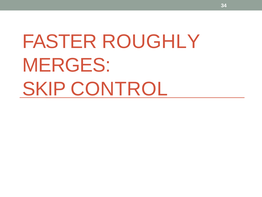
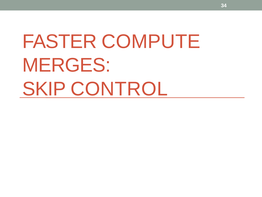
ROUGHLY: ROUGHLY -> COMPUTE
